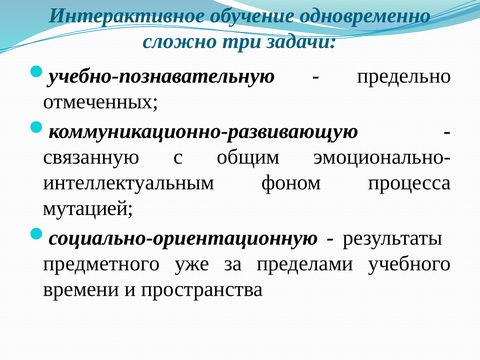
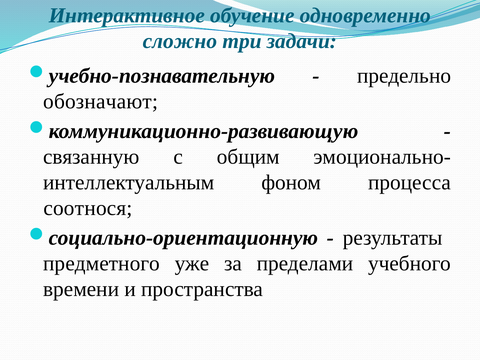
отмеченных: отмеченных -> обозначают
мутaцией: мутaцией -> соотнося
